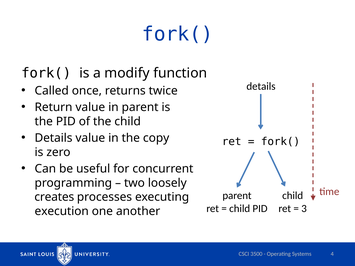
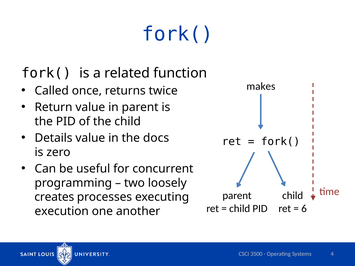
modify: modify -> related
details at (261, 86): details -> makes
copy: copy -> docs
3: 3 -> 6
